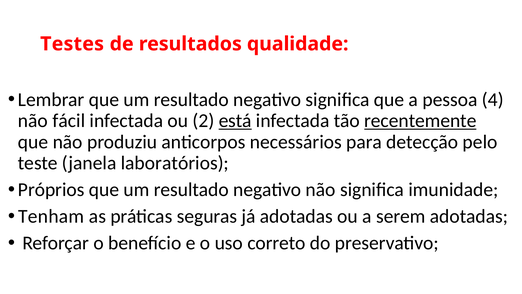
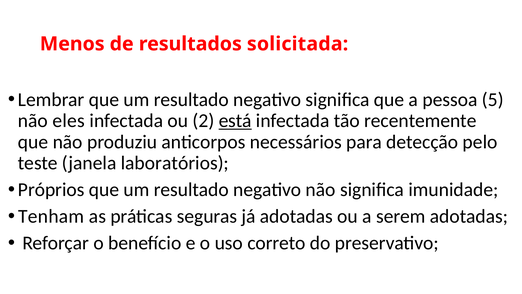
Testes: Testes -> Menos
qualidade: qualidade -> solicitada
4: 4 -> 5
fácil: fácil -> eles
recentemente underline: present -> none
